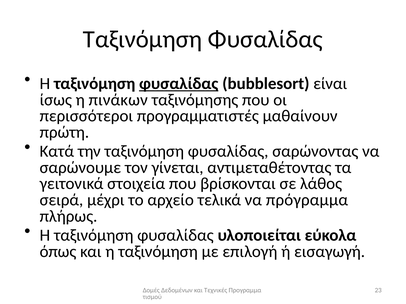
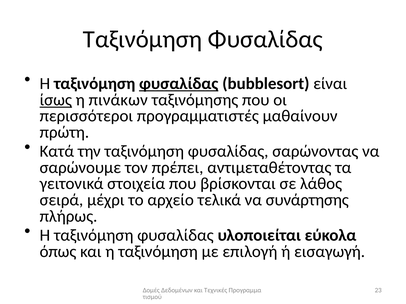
ίσως underline: none -> present
γίνεται: γίνεται -> πρέπει
πρόγραμμα: πρόγραμμα -> συνάρτησης
